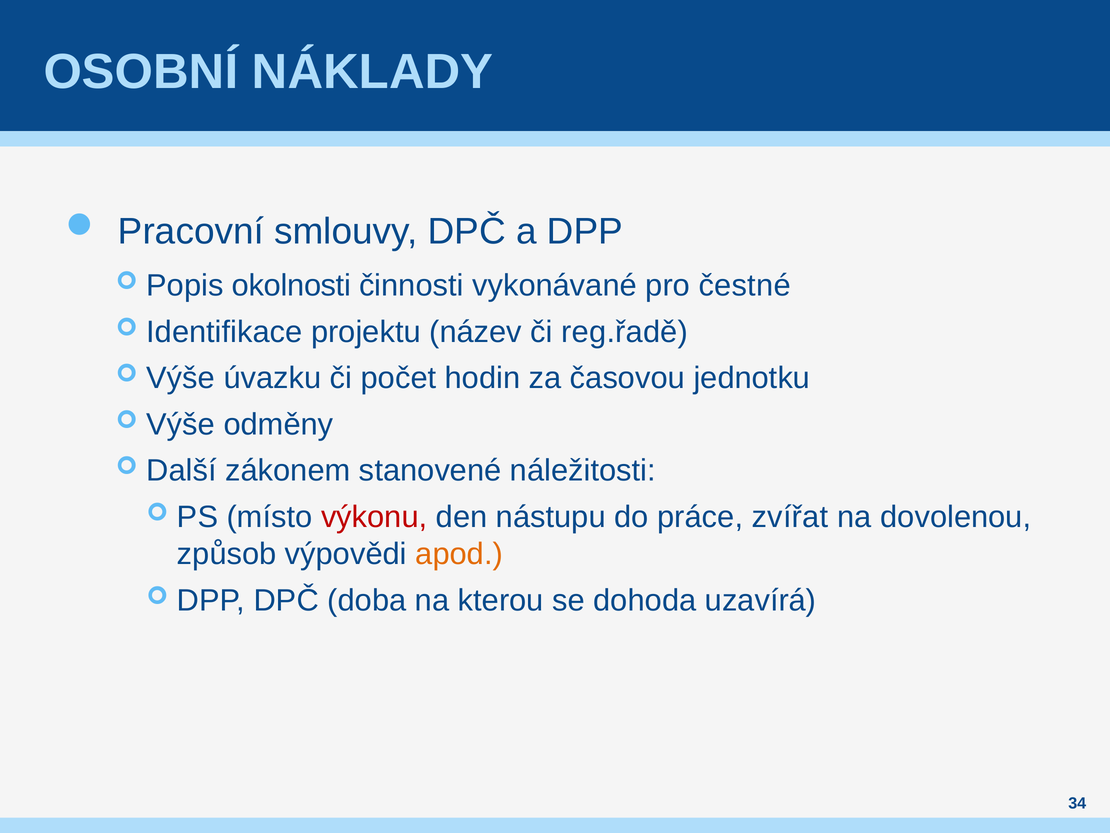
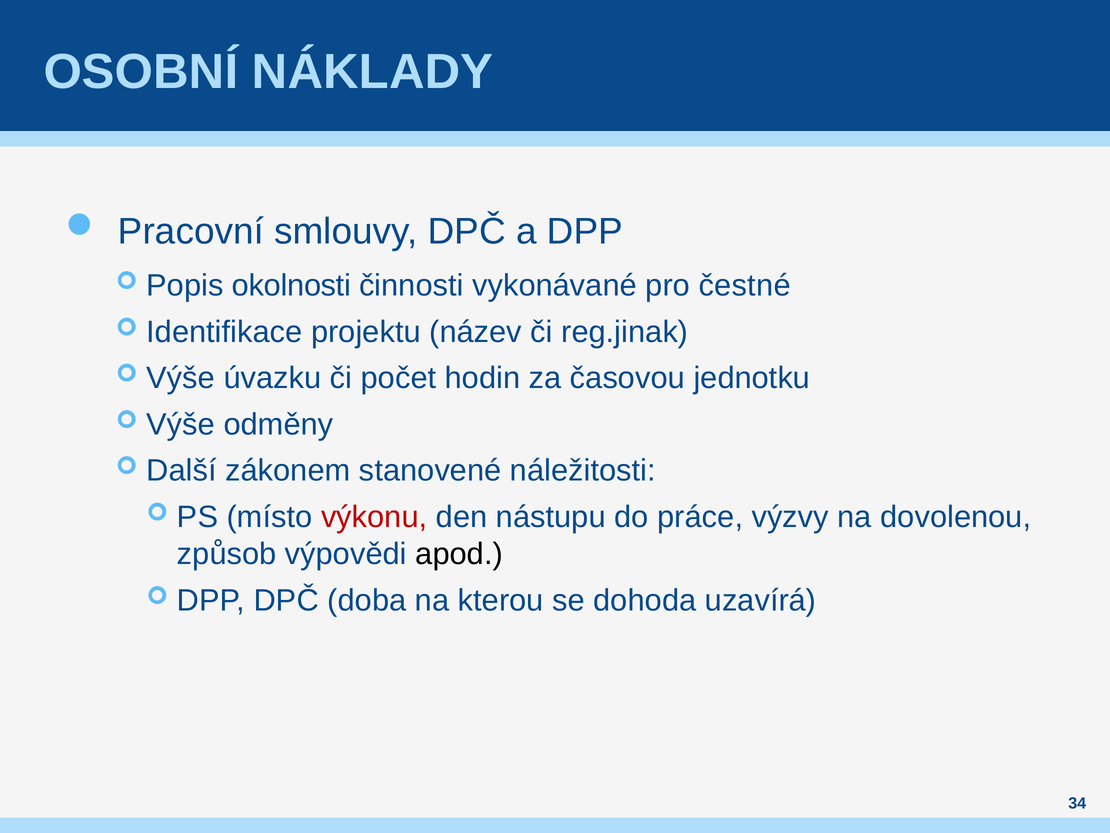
reg.řadě: reg.řadě -> reg.jinak
zvířat: zvířat -> výzvy
apod colour: orange -> black
